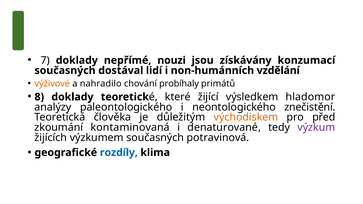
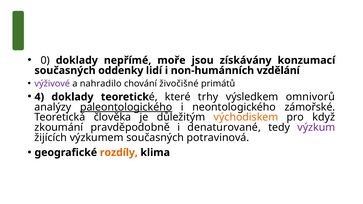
7: 7 -> 0
nouzi: nouzi -> moře
dostával: dostával -> oddenky
výživové colour: orange -> purple
probíhaly: probíhaly -> živočišné
8: 8 -> 4
žijící: žijící -> trhy
hladomor: hladomor -> omnivorů
paleontologického underline: none -> present
znečistění: znečistění -> zámořské
před: před -> když
kontaminovaná: kontaminovaná -> pravděpodobně
rozdíly colour: blue -> orange
